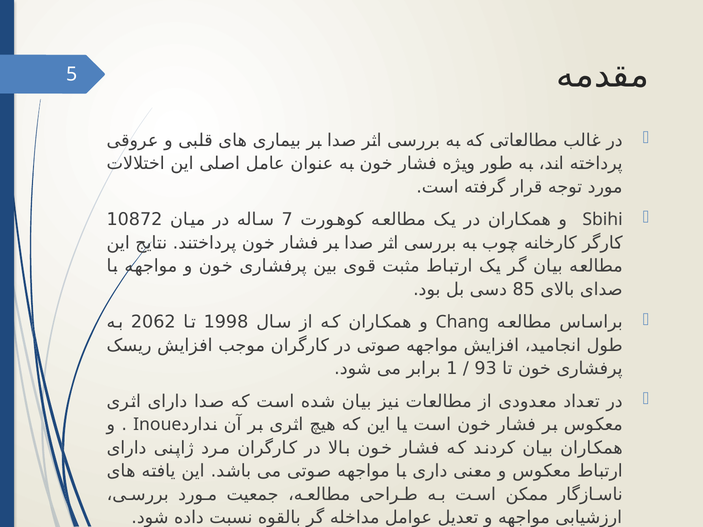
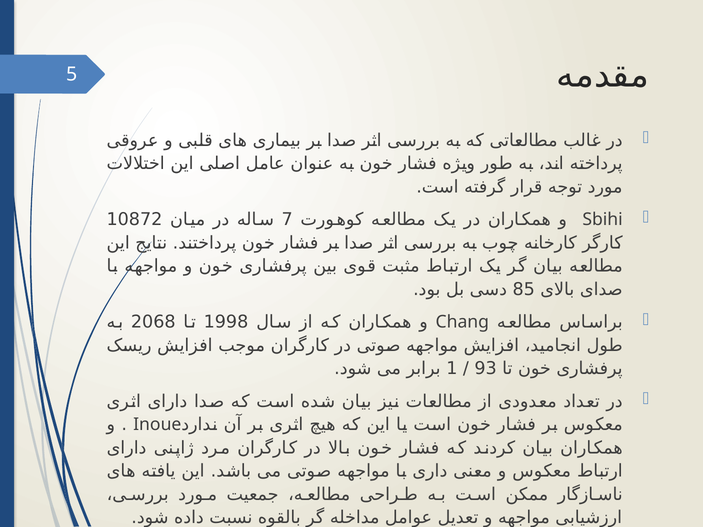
2062: 2062 -> 2068
